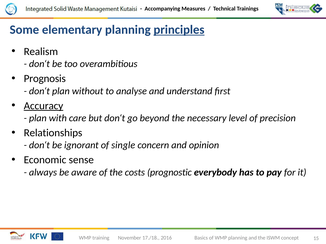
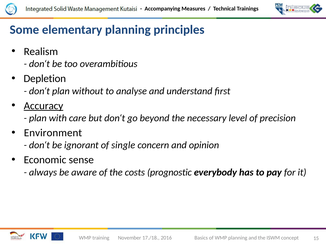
principles underline: present -> none
Prognosis: Prognosis -> Depletion
Relationships: Relationships -> Environment
